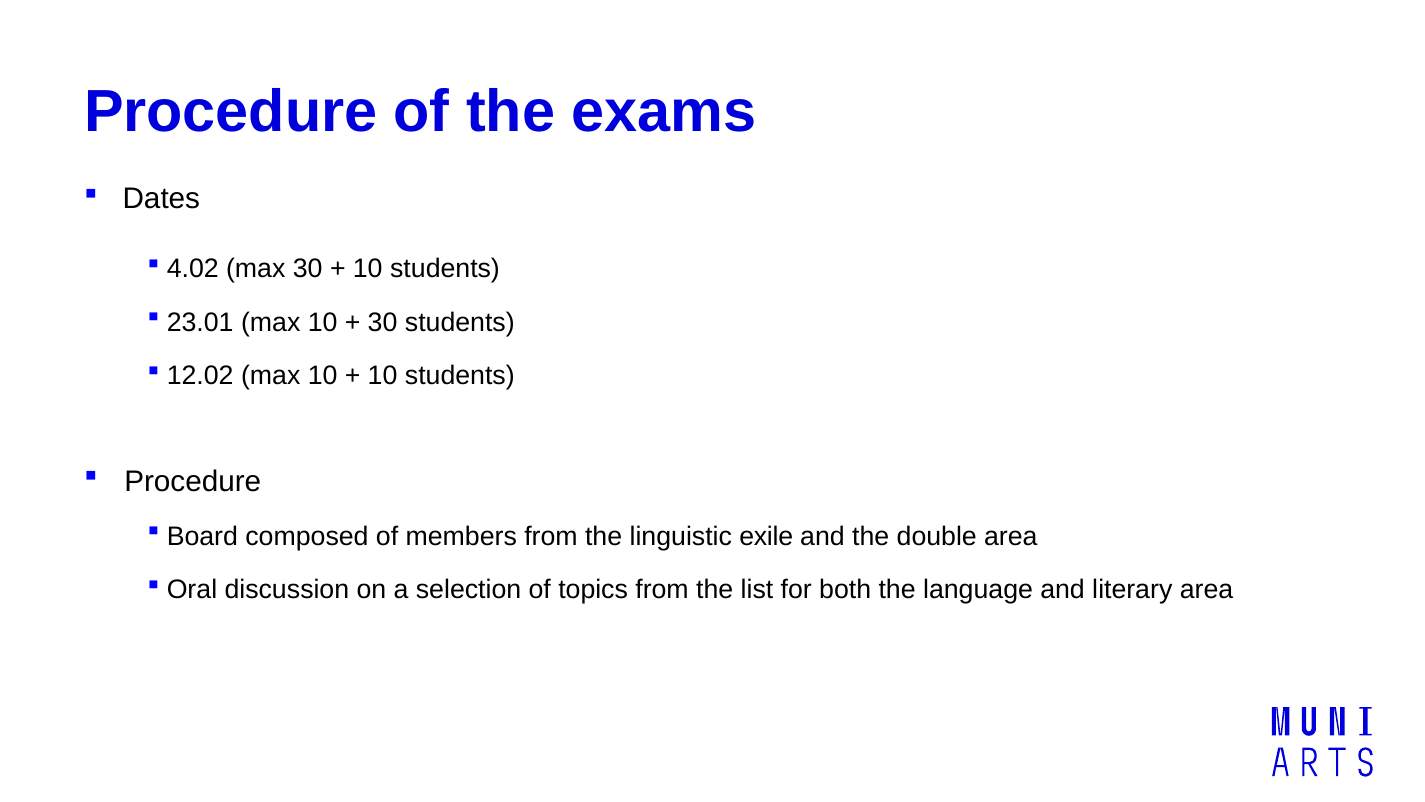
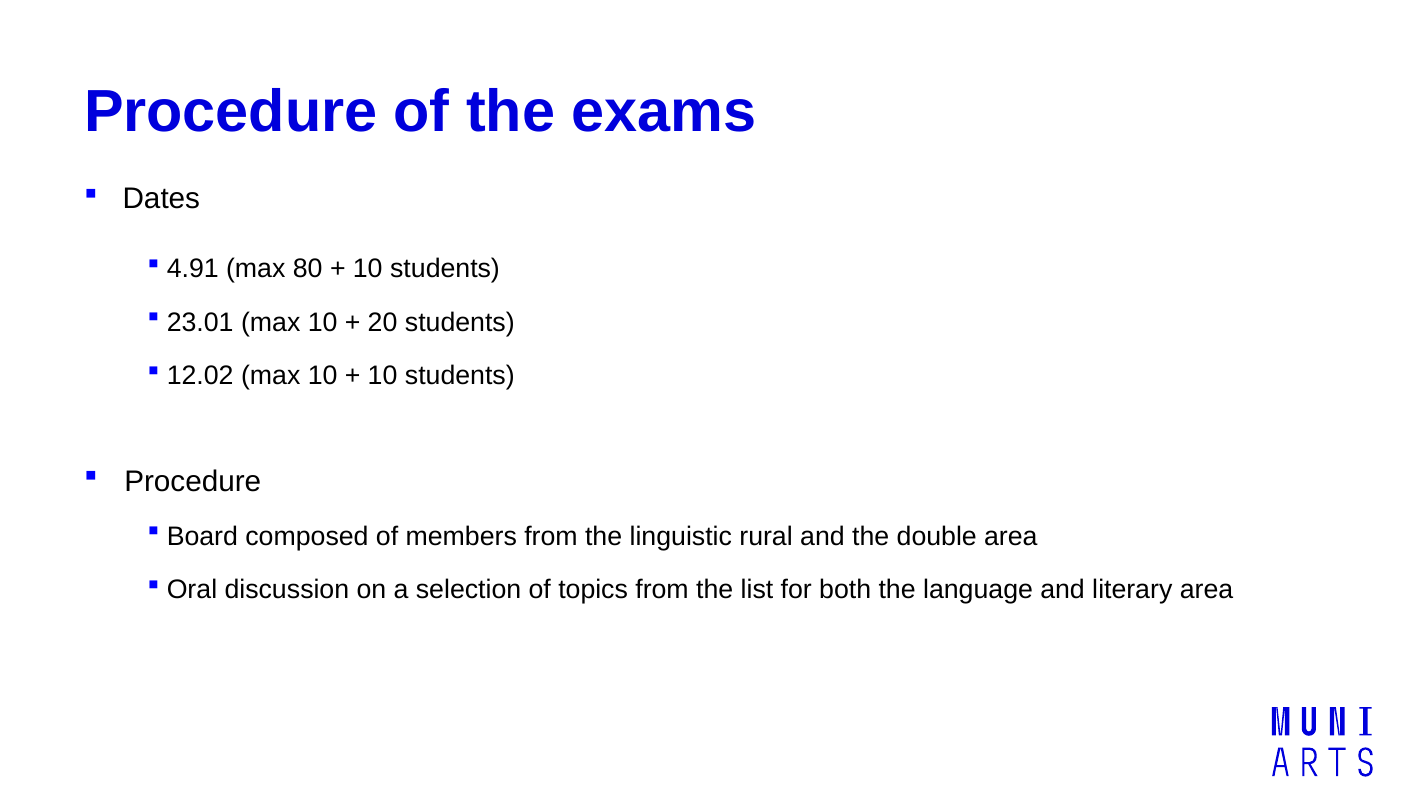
4.02: 4.02 -> 4.91
max 30: 30 -> 80
30 at (383, 322): 30 -> 20
exile: exile -> rural
